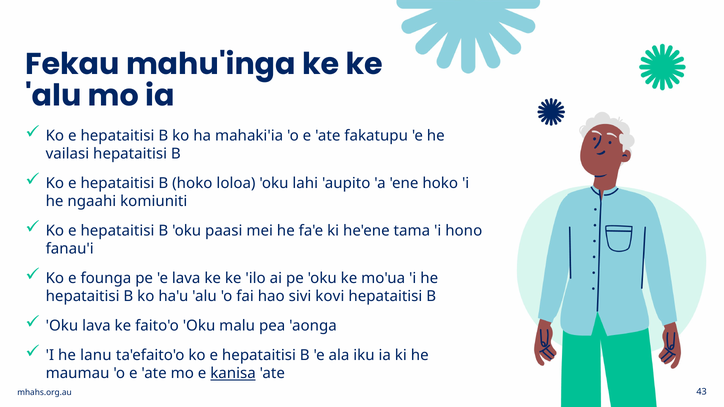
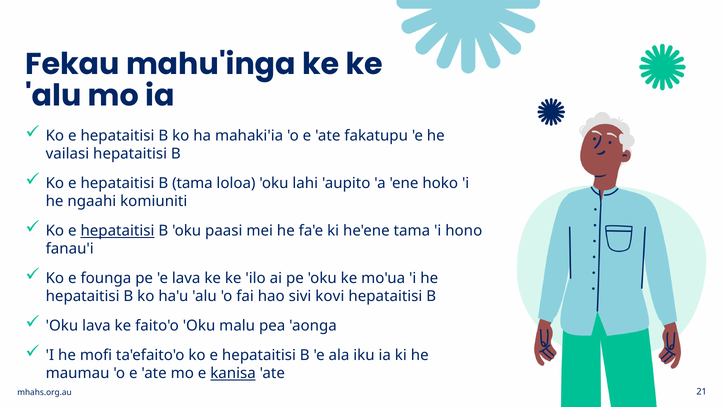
B hoko: hoko -> tama
hepataitisi at (117, 231) underline: none -> present
lanu: lanu -> mofi
43: 43 -> 21
